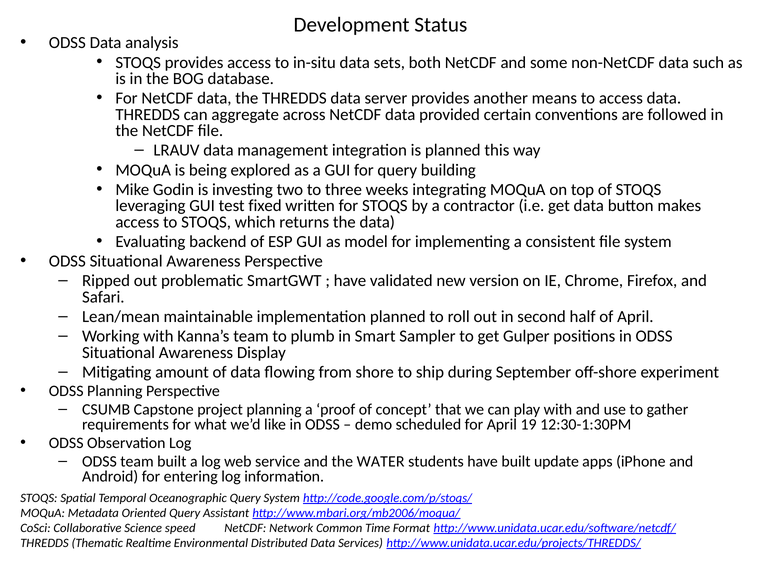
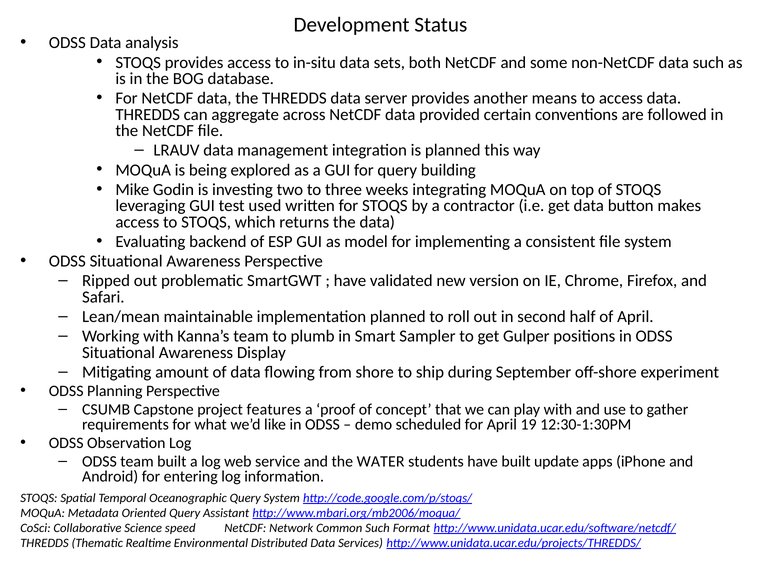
fixed: fixed -> used
project planning: planning -> features
Common Time: Time -> Such
